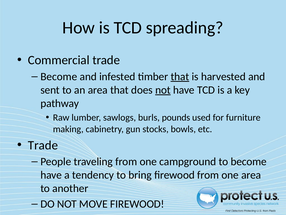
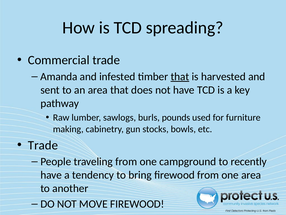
Become at (59, 76): Become -> Amanda
not at (163, 90) underline: present -> none
to become: become -> recently
